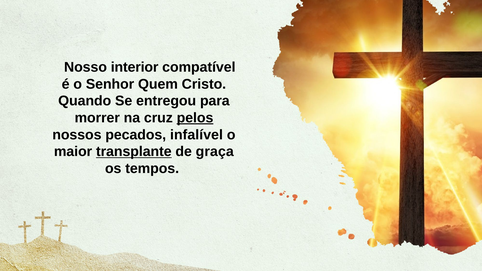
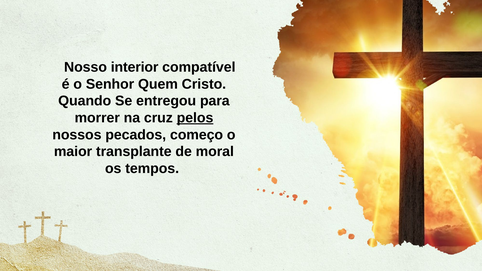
infalível: infalível -> começo
transplante underline: present -> none
graça: graça -> moral
